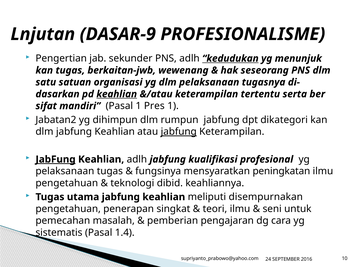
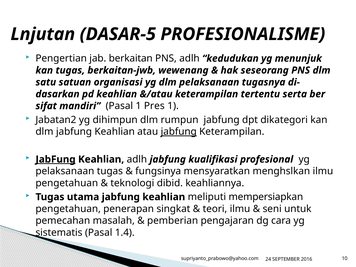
DASAR-9: DASAR-9 -> DASAR-5
sekunder: sekunder -> berkaitan
kedudukan underline: present -> none
keahlian at (117, 94) underline: present -> none
peningkatan: peningkatan -> menghslkan
disempurnakan: disempurnakan -> mempersiapkan
